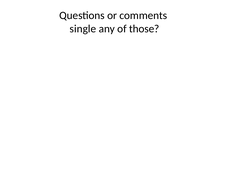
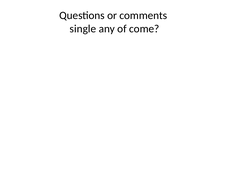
those: those -> come
